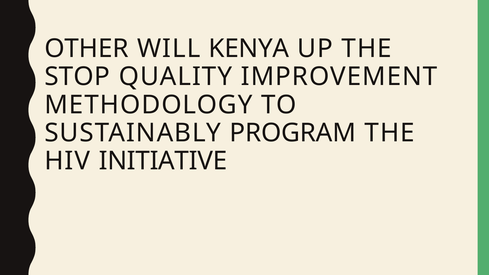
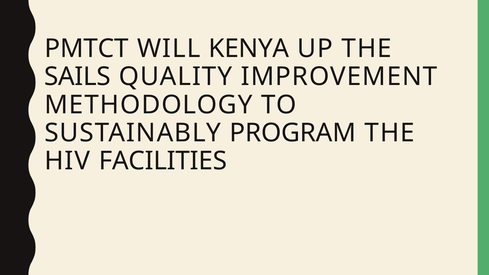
OTHER: OTHER -> PMTCT
STOP: STOP -> SAILS
INITIATIVE: INITIATIVE -> FACILITIES
